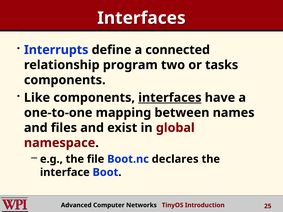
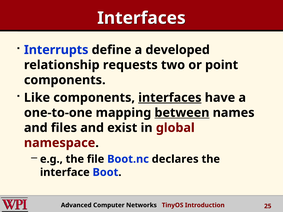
connected: connected -> developed
program: program -> requests
tasks: tasks -> point
between underline: none -> present
